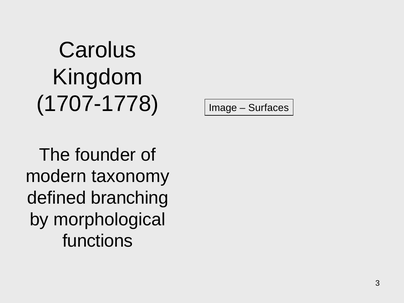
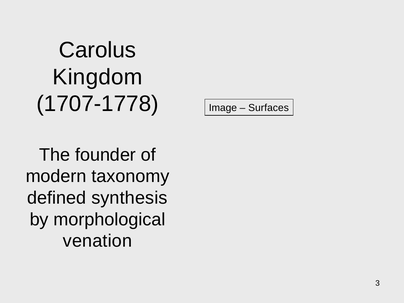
branching: branching -> synthesis
functions: functions -> venation
